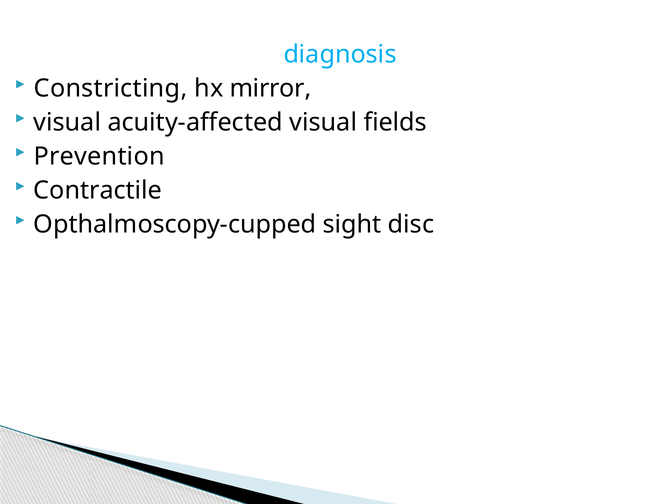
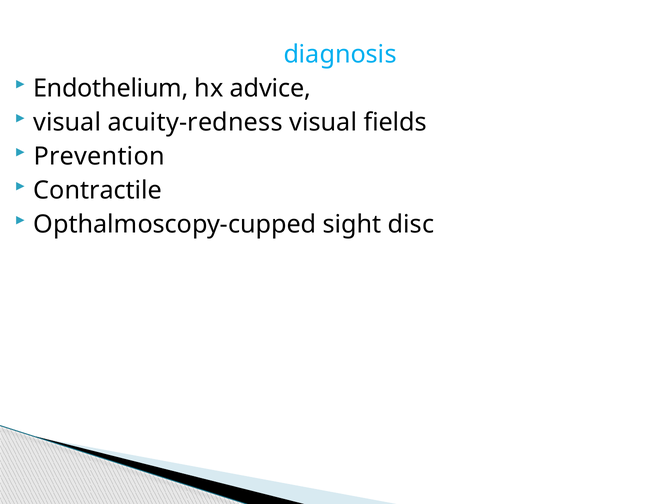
Constricting: Constricting -> Endothelium
mirror: mirror -> advice
acuity-affected: acuity-affected -> acuity-redness
